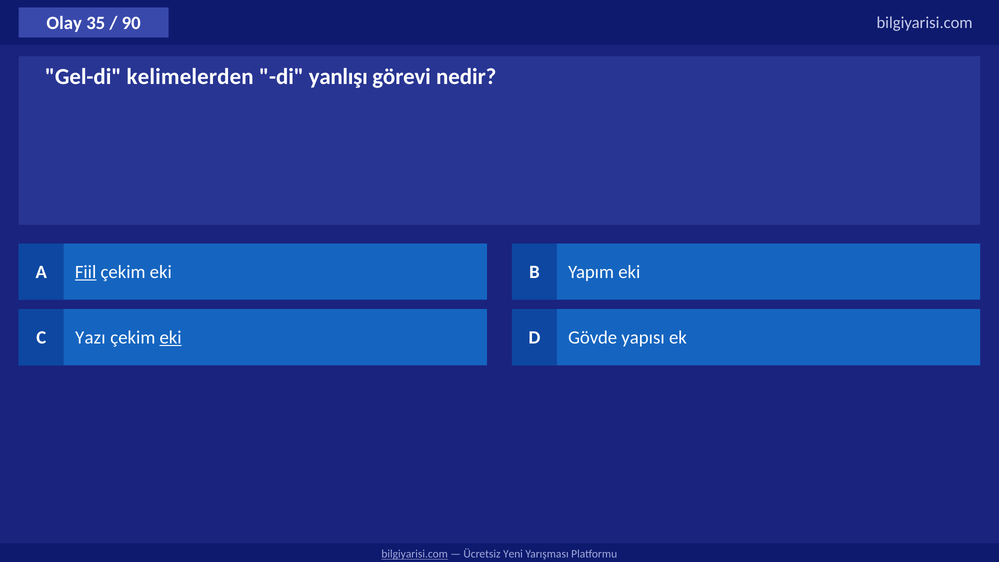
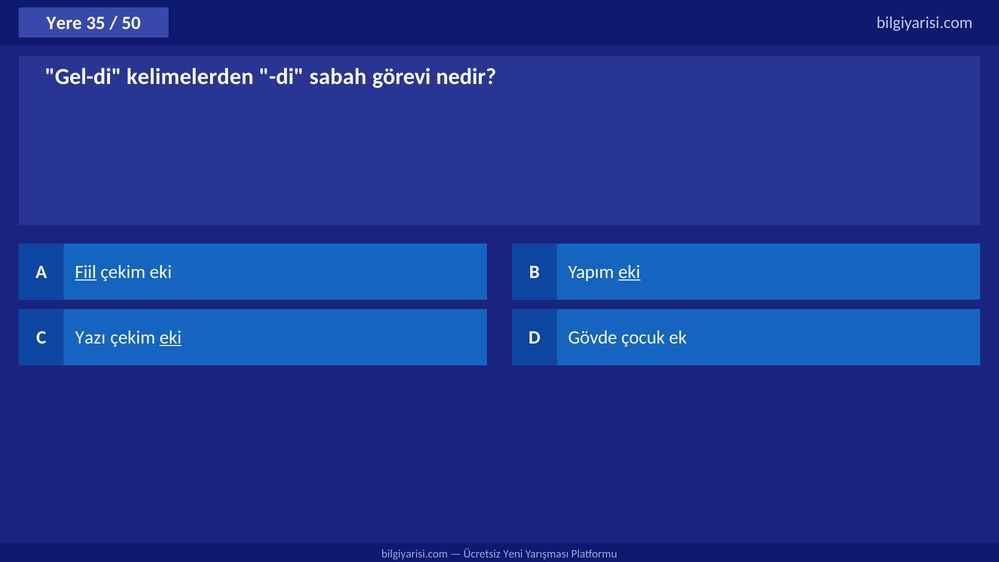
Olay: Olay -> Yere
90: 90 -> 50
yanlışı: yanlışı -> sabah
eki at (629, 272) underline: none -> present
yapısı: yapısı -> çocuk
bilgiyarisi.com at (415, 554) underline: present -> none
